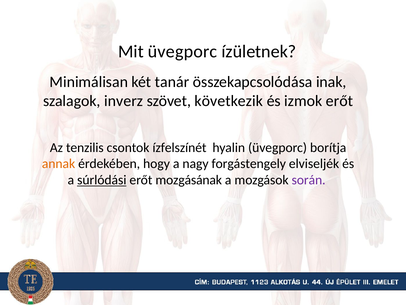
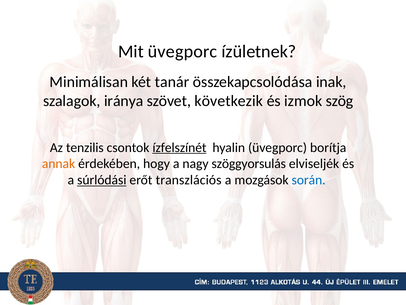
inverz: inverz -> iránya
izmok erőt: erőt -> szög
ízfelszínét underline: none -> present
forgástengely: forgástengely -> szöggyorsulás
mozgásának: mozgásának -> transzlációs
során colour: purple -> blue
